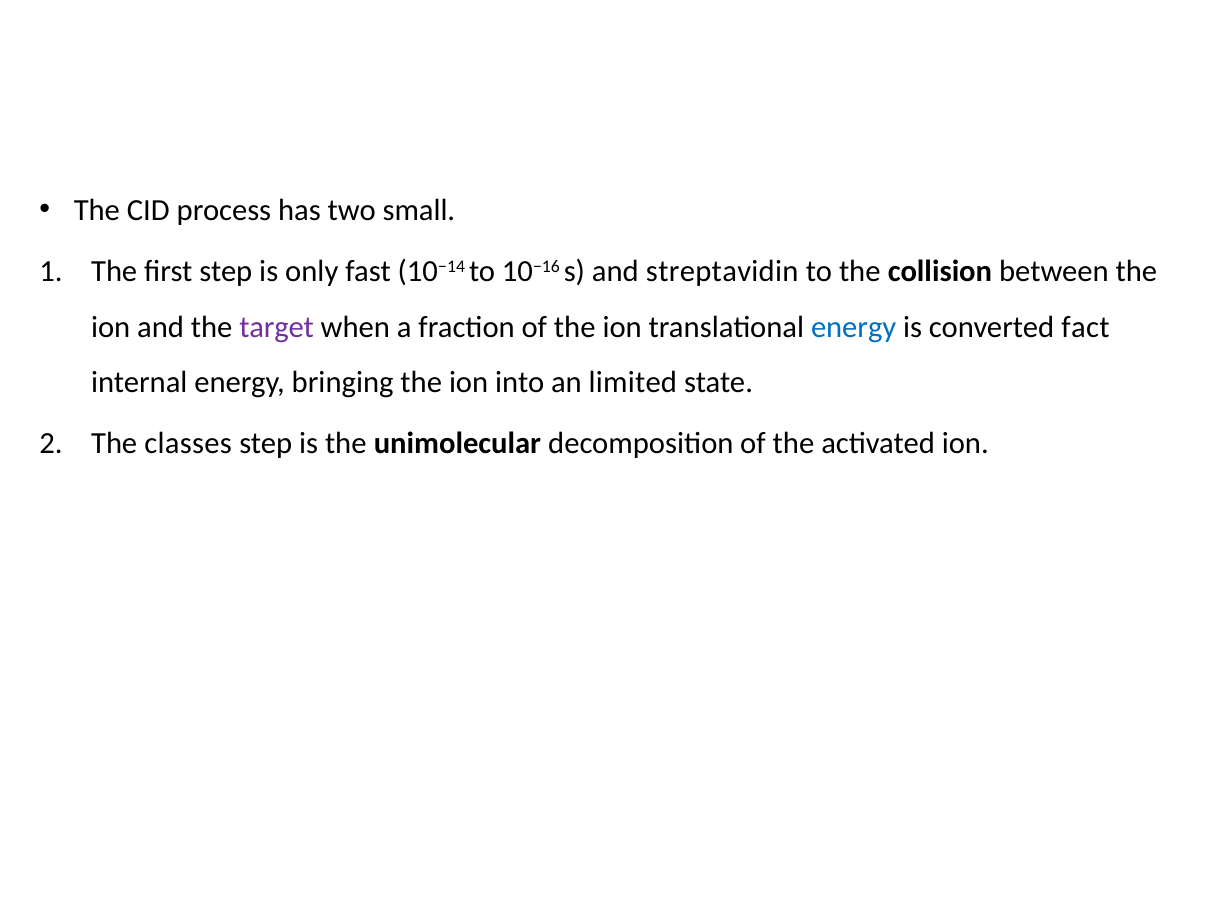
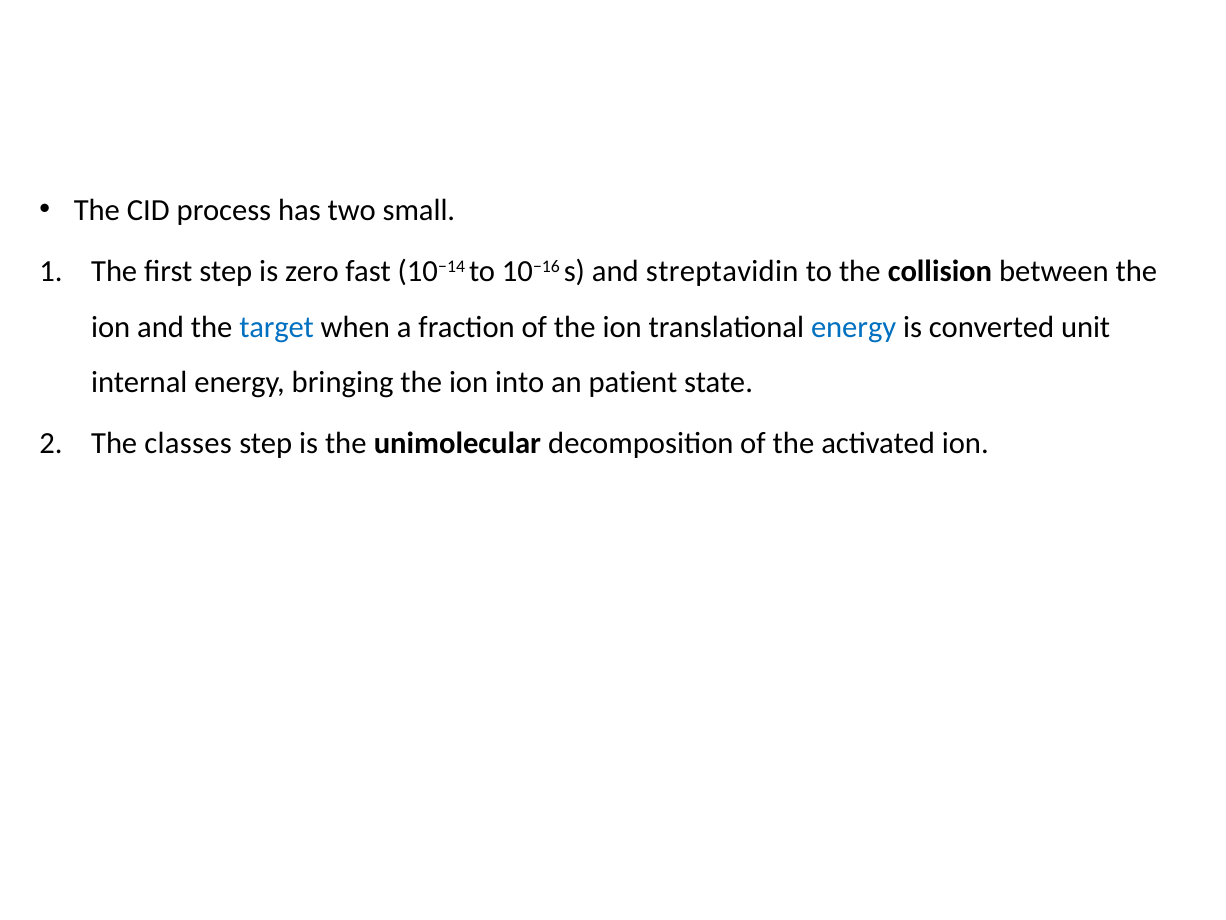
only: only -> zero
target colour: purple -> blue
fact: fact -> unit
limited: limited -> patient
